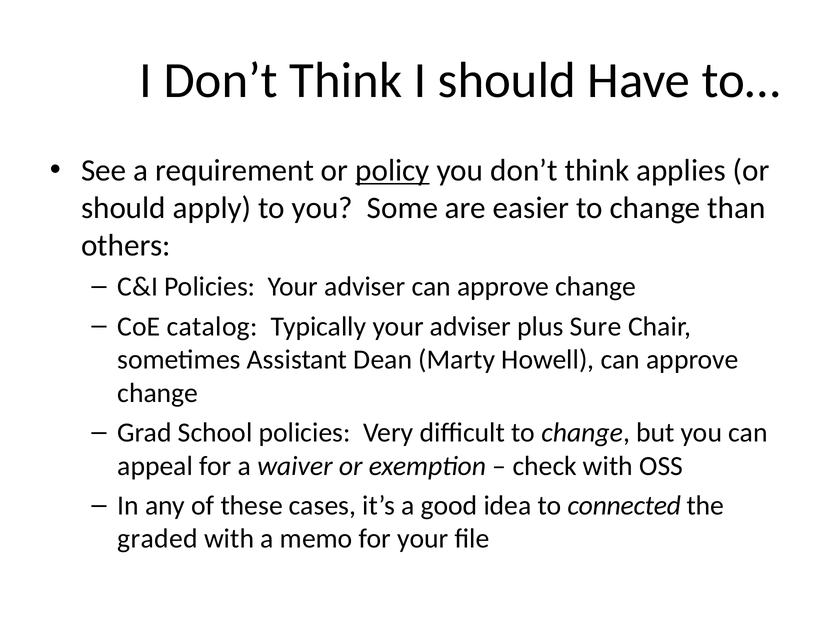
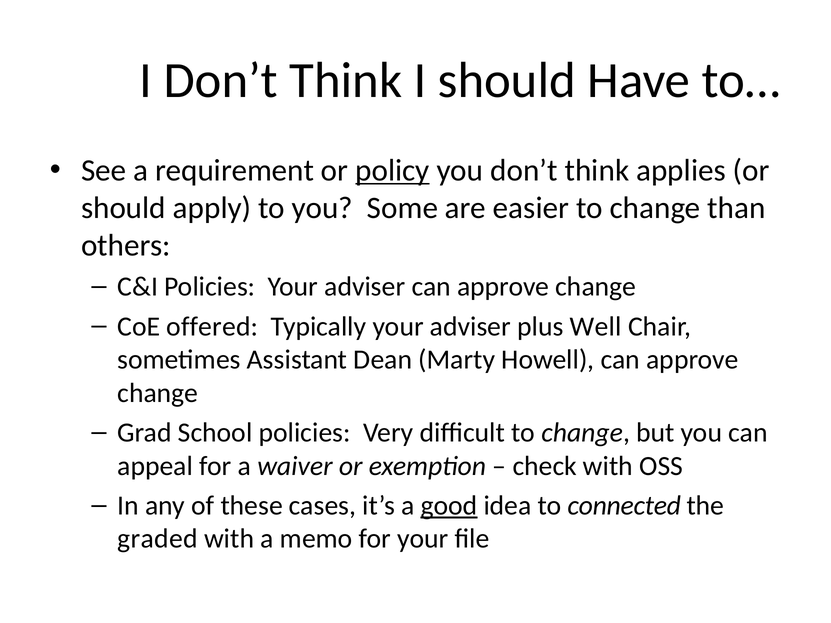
catalog: catalog -> offered
Sure: Sure -> Well
good underline: none -> present
